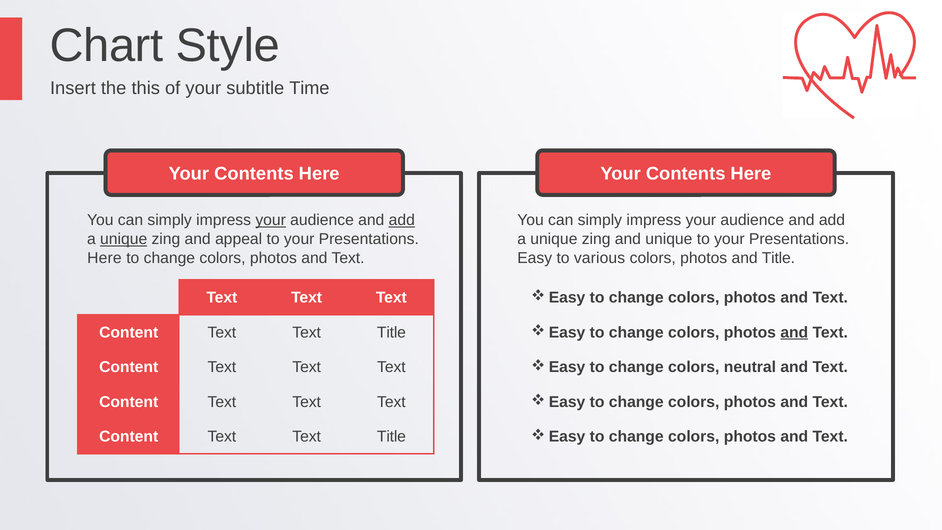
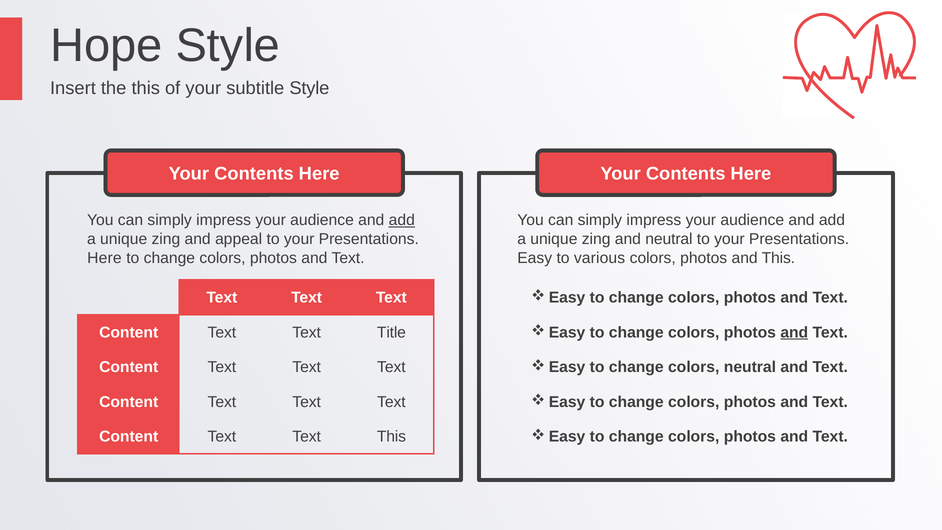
Chart: Chart -> Hope
subtitle Time: Time -> Style
your at (271, 220) underline: present -> none
unique at (124, 239) underline: present -> none
and unique: unique -> neutral
and Title: Title -> This
Title at (391, 437): Title -> This
